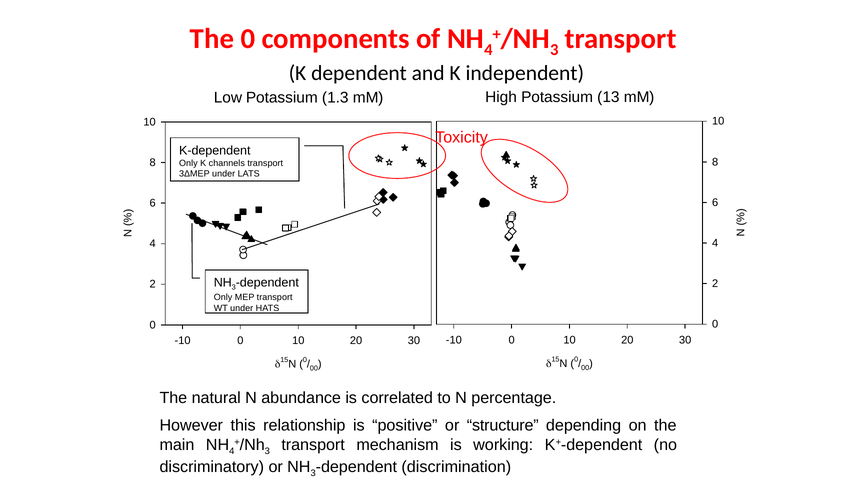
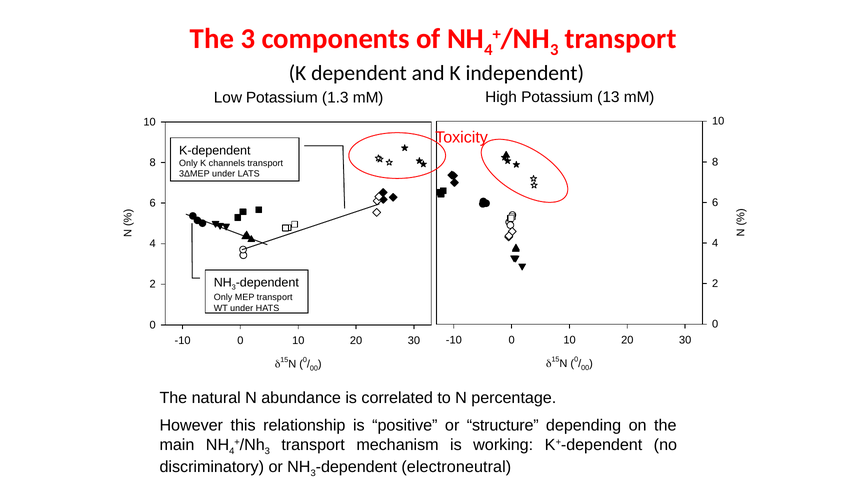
The 0: 0 -> 3
discrimination: discrimination -> electroneutral
